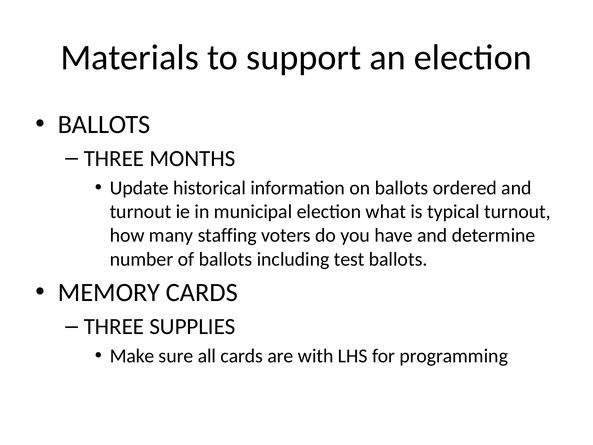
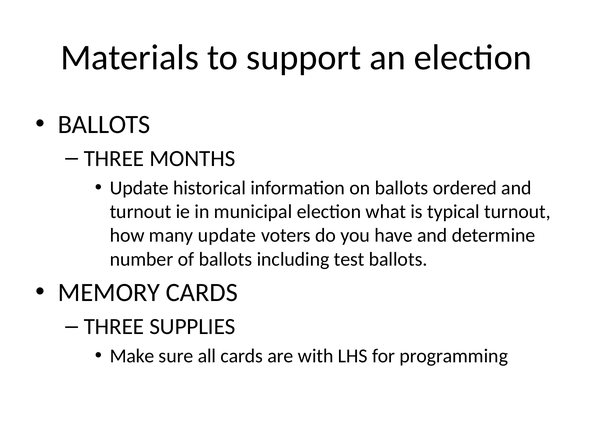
many staffing: staffing -> update
